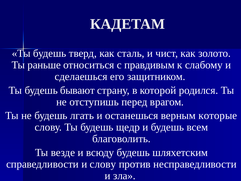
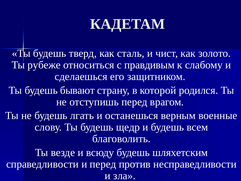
раньше: раньше -> рубеже
которые: которые -> военные
и слову: слову -> перед
